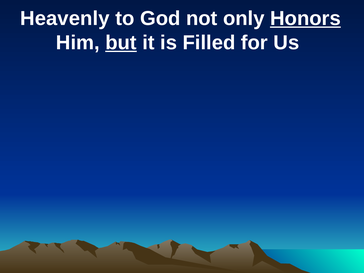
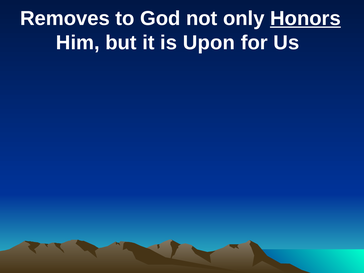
Heavenly: Heavenly -> Removes
but underline: present -> none
Filled: Filled -> Upon
